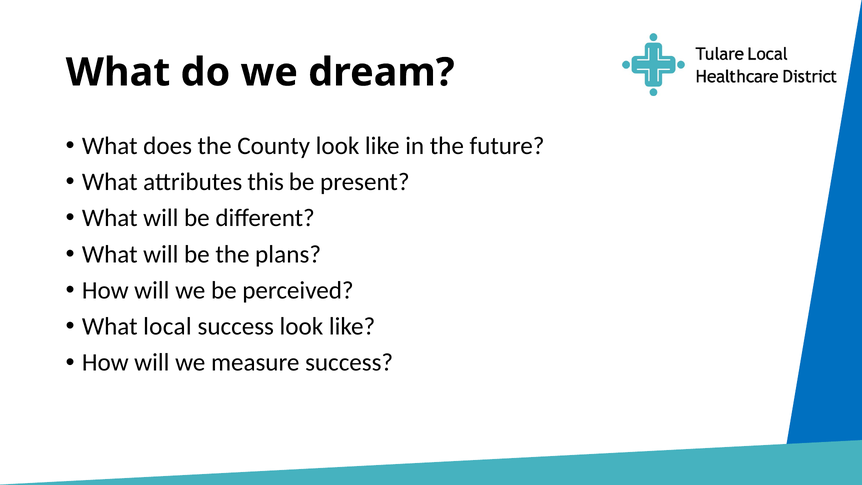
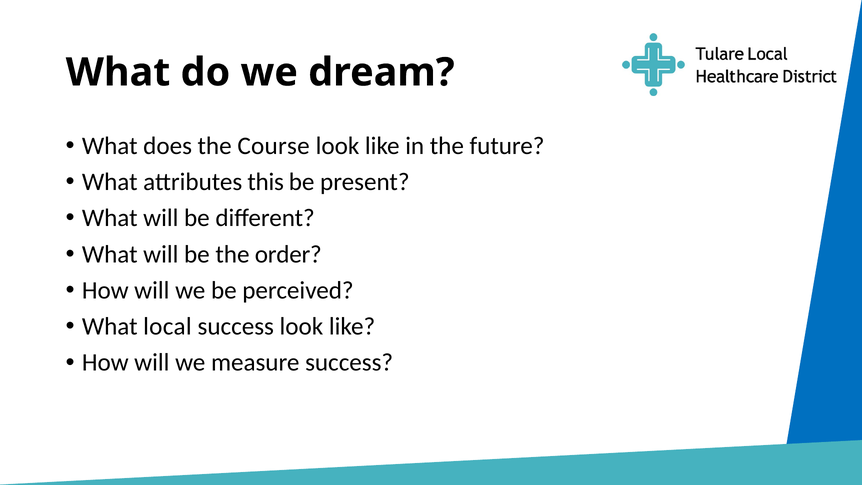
County: County -> Course
plans: plans -> order
